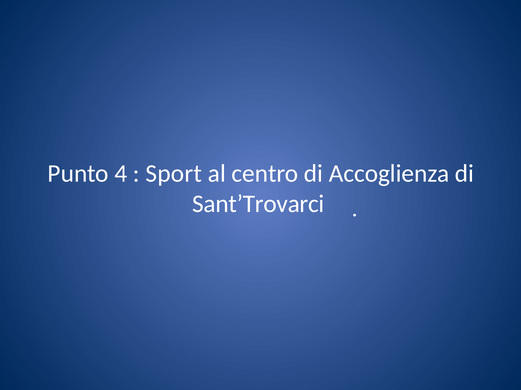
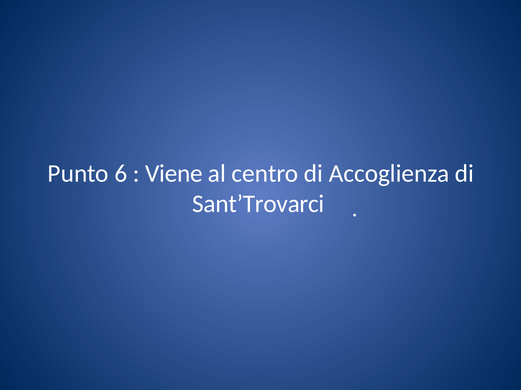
4: 4 -> 6
Sport: Sport -> Viene
